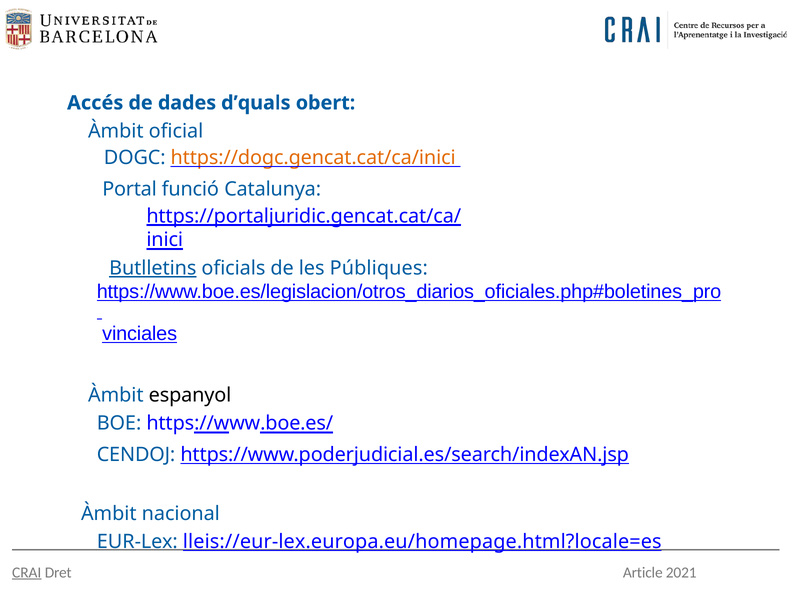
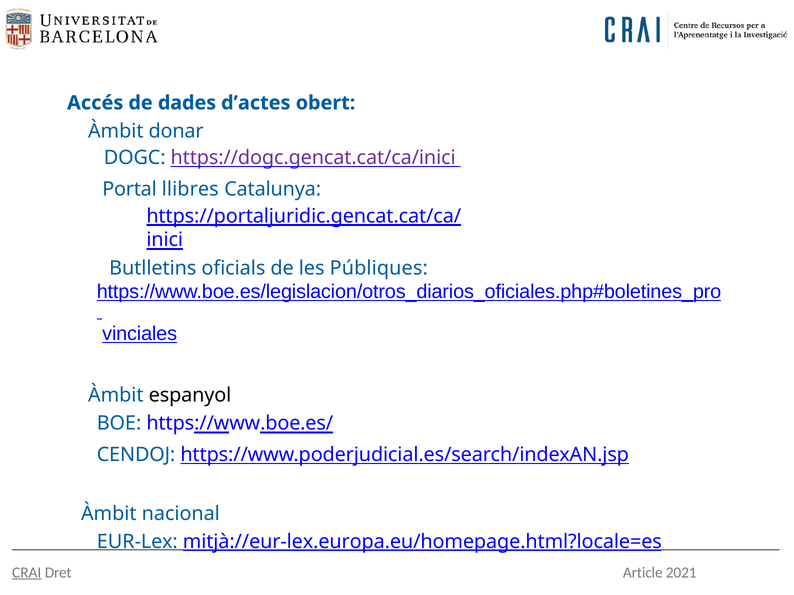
d’quals: d’quals -> d’actes
oficial: oficial -> donar
https://dogc.gencat.cat/ca/inici colour: orange -> purple
funció: funció -> llibres
Butlletins underline: present -> none
lleis://eur-lex.europa.eu/homepage.html?locale=es: lleis://eur-lex.europa.eu/homepage.html?locale=es -> mitjà://eur-lex.europa.eu/homepage.html?locale=es
